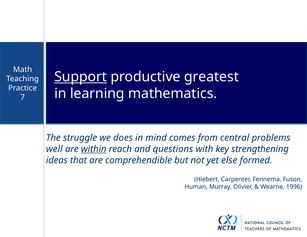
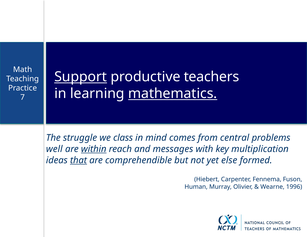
greatest: greatest -> teachers
mathematics underline: none -> present
does: does -> class
questions: questions -> messages
strengthening: strengthening -> multiplication
that underline: none -> present
